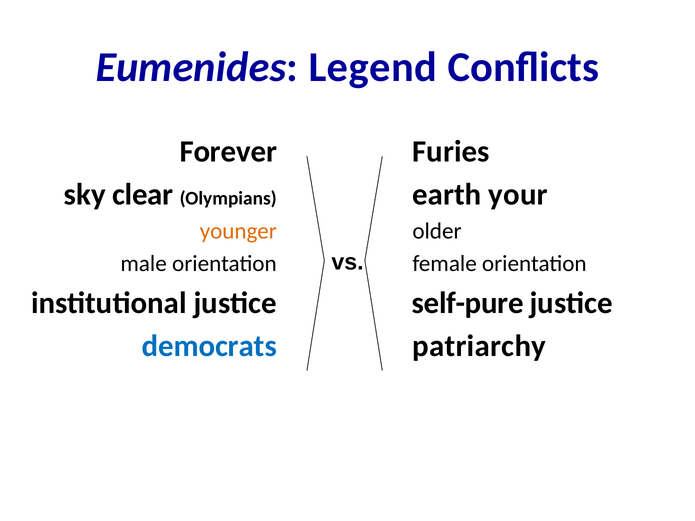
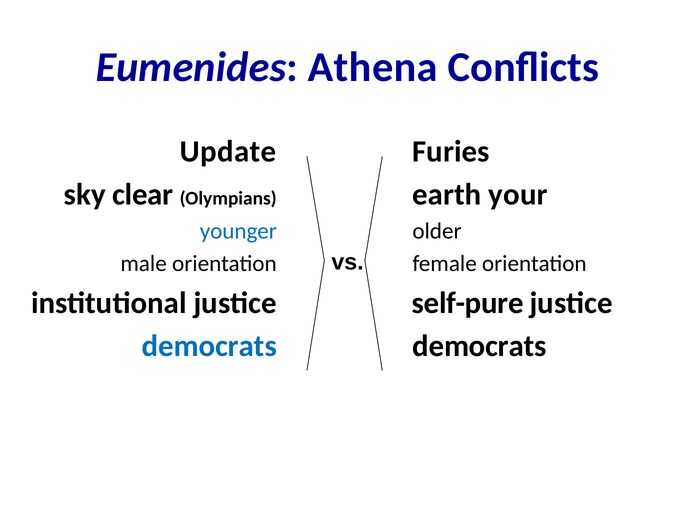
Legend: Legend -> Athena
Forever: Forever -> Update
younger colour: orange -> blue
patriarchy at (479, 346): patriarchy -> democrats
